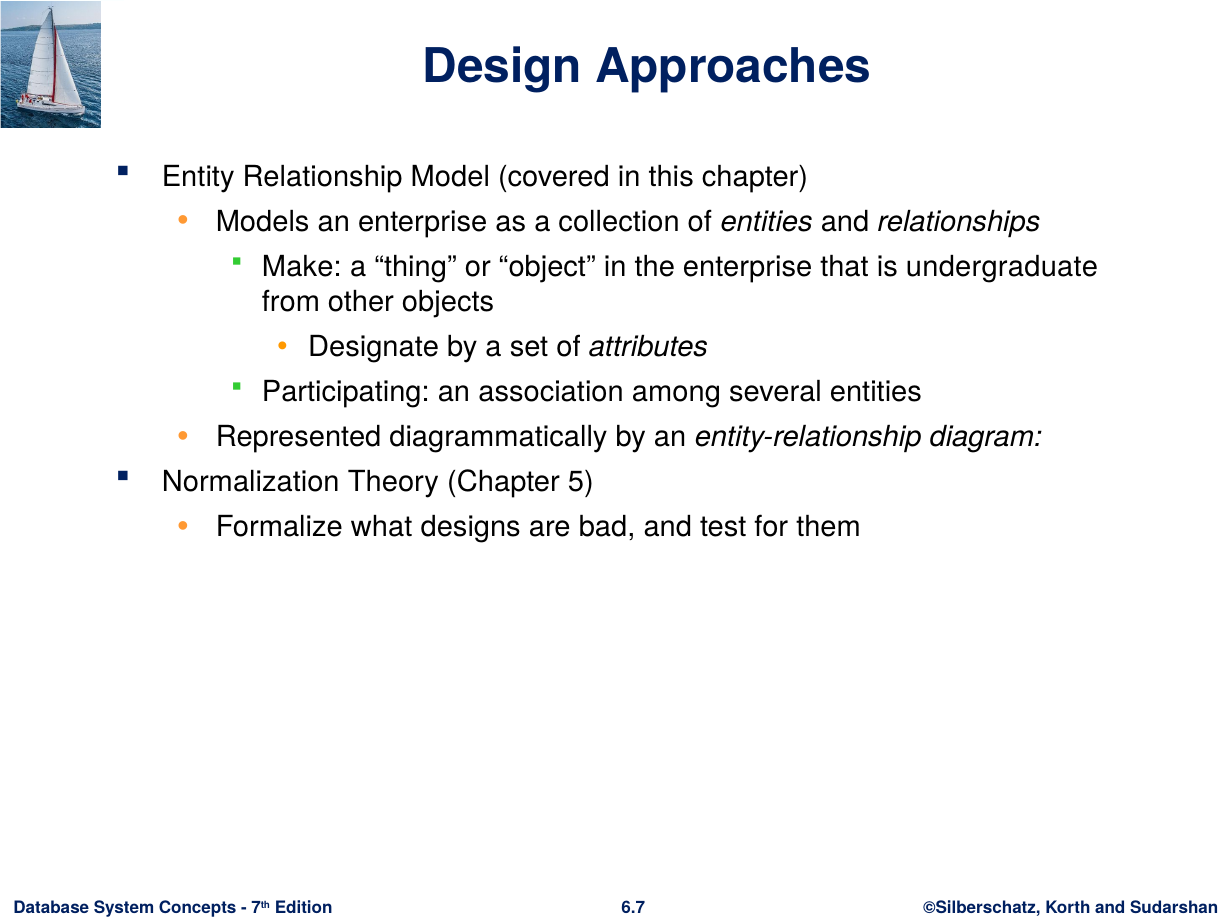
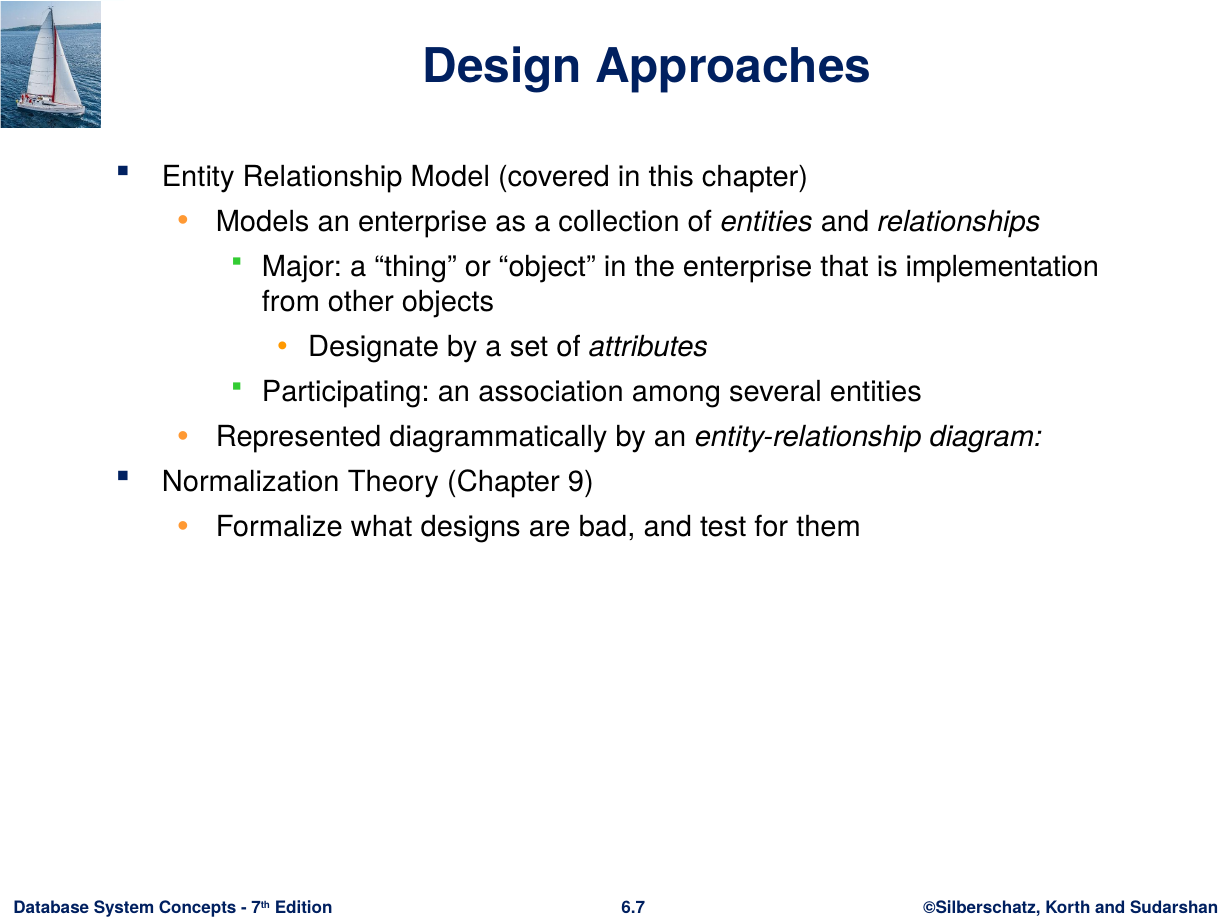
Make: Make -> Major
undergraduate: undergraduate -> implementation
5: 5 -> 9
